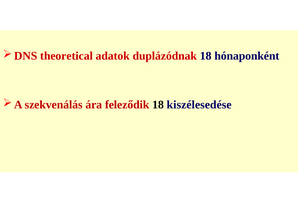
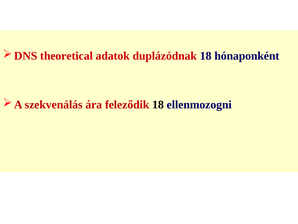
kiszélesedése: kiszélesedése -> ellenmozogni
